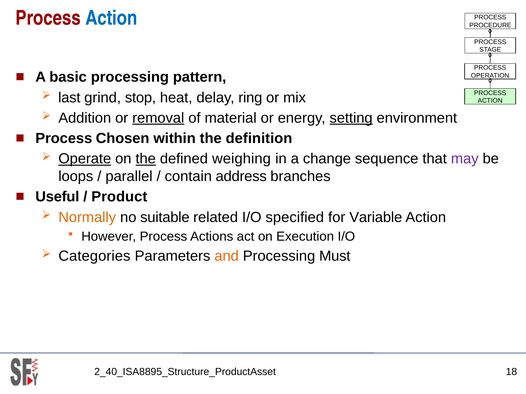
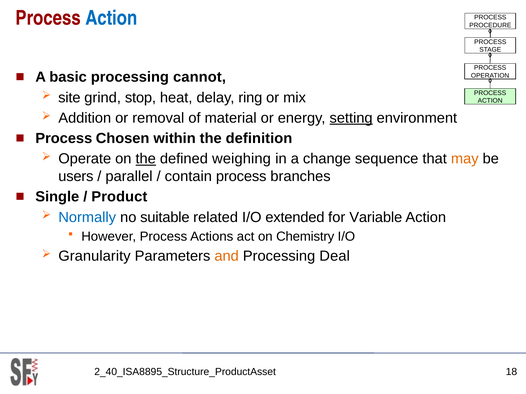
pattern: pattern -> cannot
last: last -> site
removal underline: present -> none
Operate underline: present -> none
may colour: purple -> orange
loops: loops -> users
contain address: address -> process
Useful: Useful -> Single
Normally colour: orange -> blue
specified: specified -> extended
Execution: Execution -> Chemistry
Categories: Categories -> Granularity
Must: Must -> Deal
